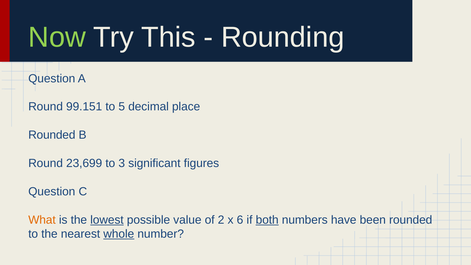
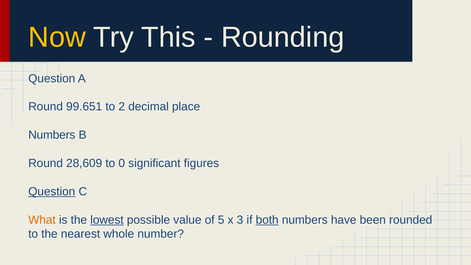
Now colour: light green -> yellow
99.151: 99.151 -> 99.651
5: 5 -> 2
Rounded at (52, 135): Rounded -> Numbers
23,699: 23,699 -> 28,609
3: 3 -> 0
Question at (52, 191) underline: none -> present
2: 2 -> 5
6: 6 -> 3
whole underline: present -> none
